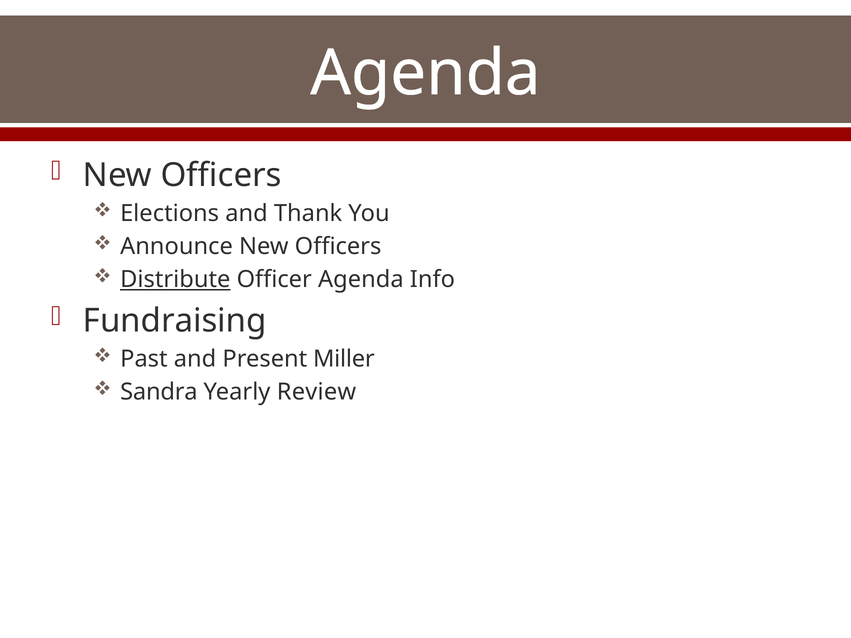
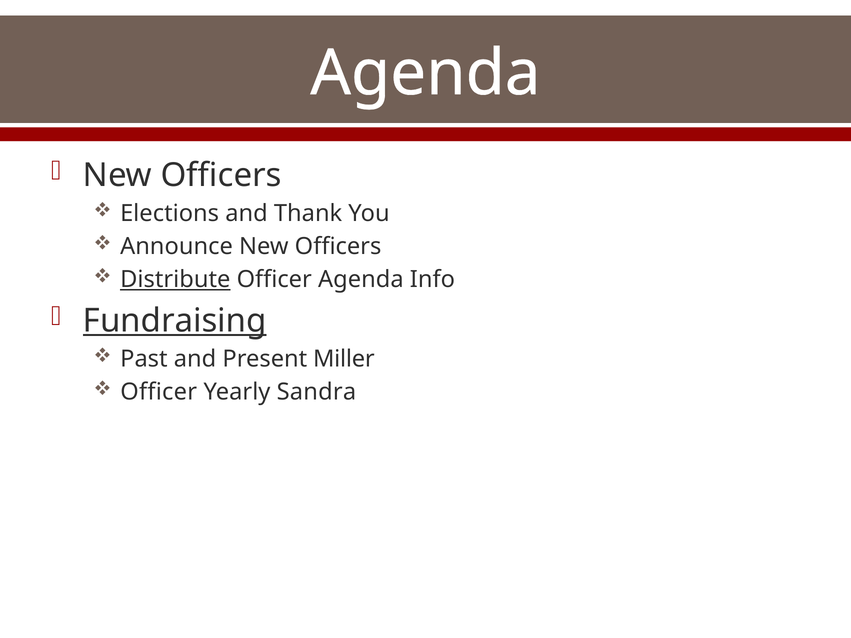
Fundraising underline: none -> present
Sandra at (159, 392): Sandra -> Officer
Review: Review -> Sandra
